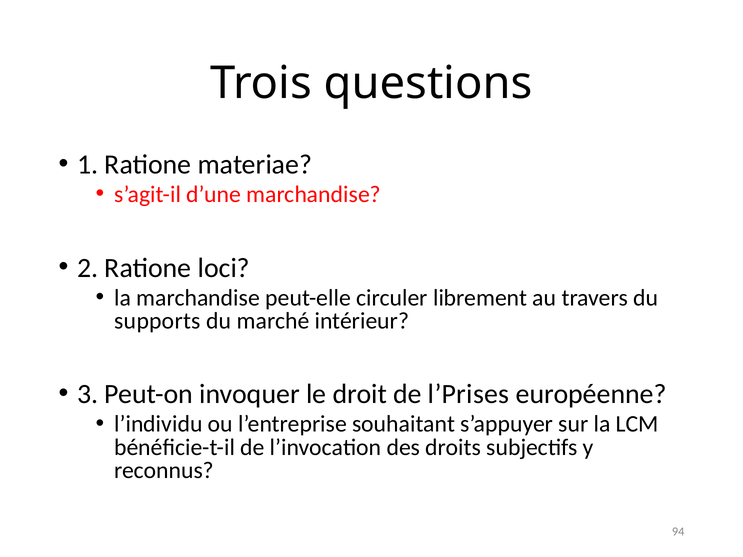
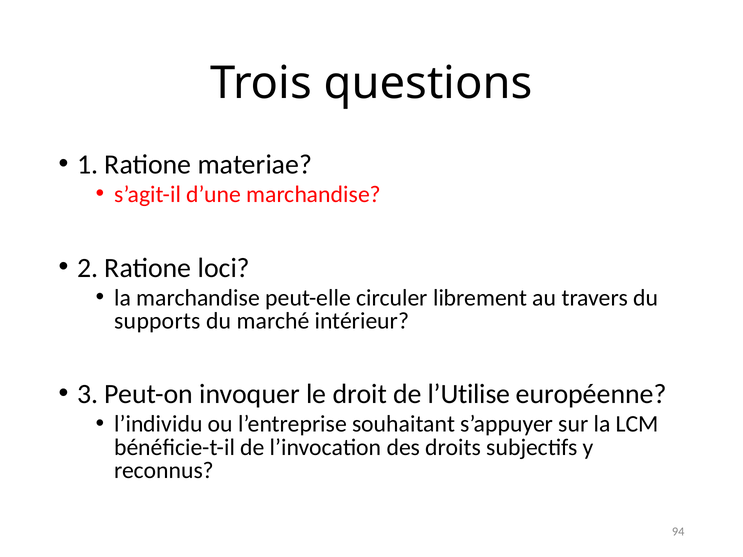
l’Prises: l’Prises -> l’Utilise
